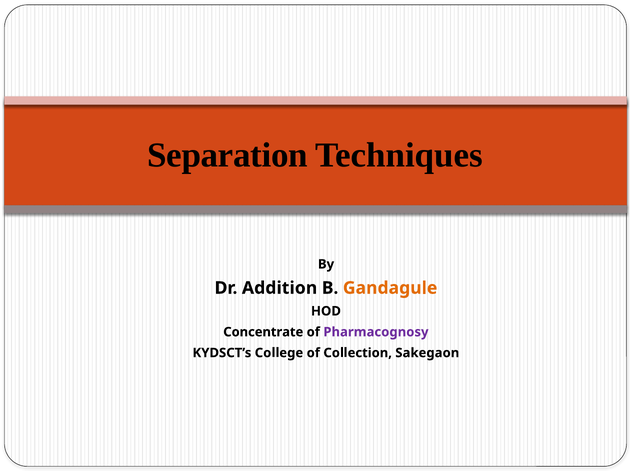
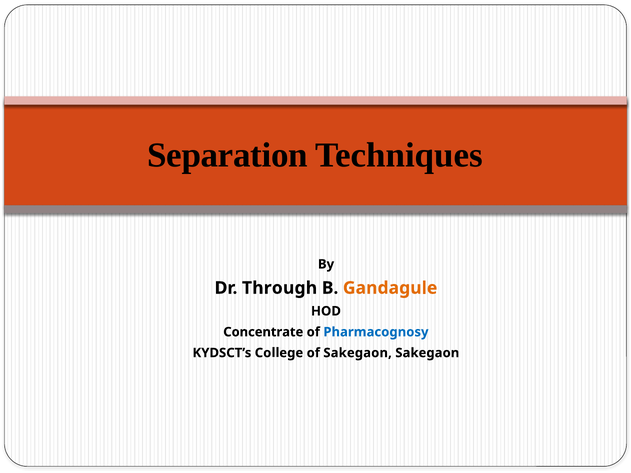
Addition: Addition -> Through
Pharmacognosy colour: purple -> blue
of Collection: Collection -> Sakegaon
